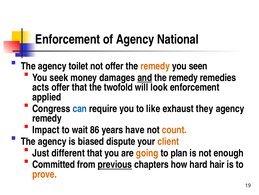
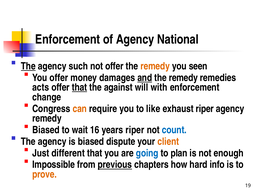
The at (28, 66) underline: none -> present
toilet: toilet -> such
You seek: seek -> offer
that at (79, 87) underline: none -> present
twofold: twofold -> against
look: look -> with
applied: applied -> change
can colour: blue -> orange
exhaust they: they -> riper
Impact at (46, 129): Impact -> Biased
86: 86 -> 16
years have: have -> riper
count colour: orange -> blue
going colour: orange -> blue
Committed: Committed -> Impossible
hair: hair -> info
